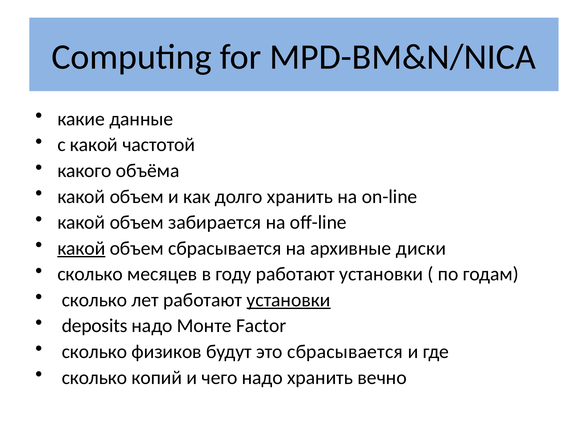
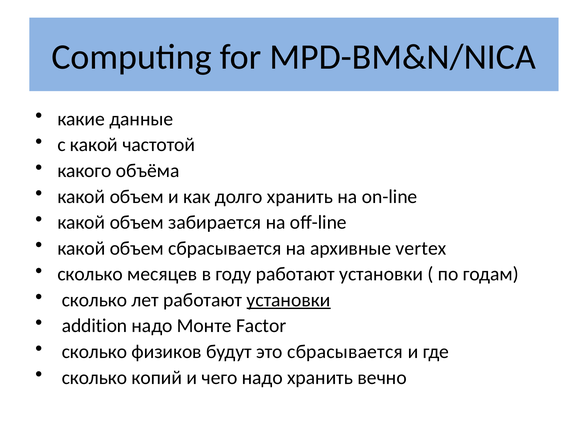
какой at (81, 248) underline: present -> none
диски: диски -> vertex
deposits: deposits -> addition
